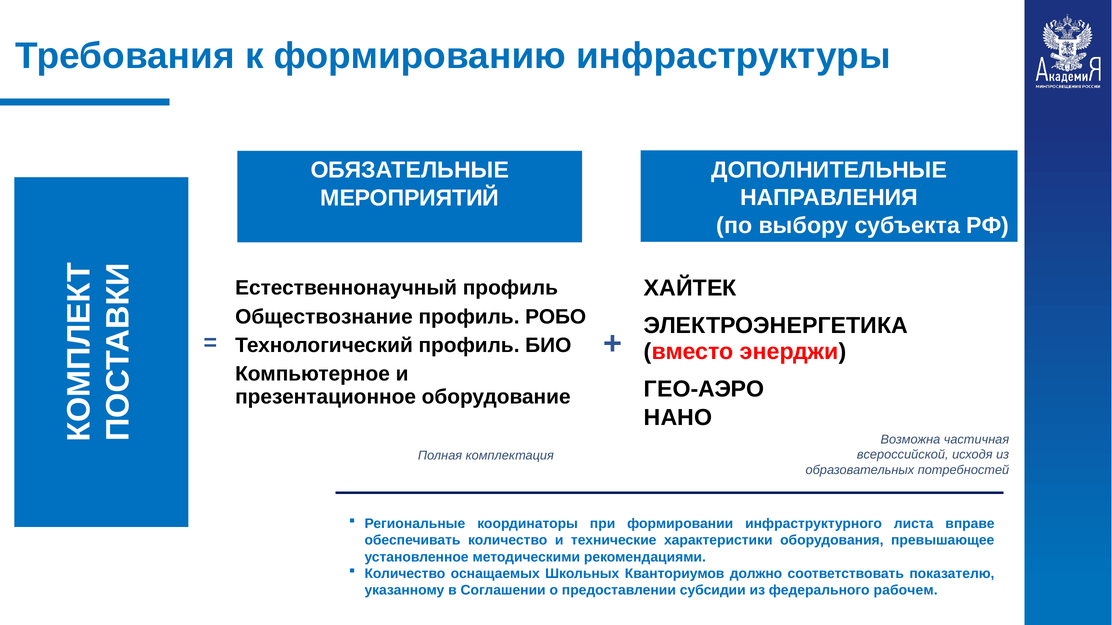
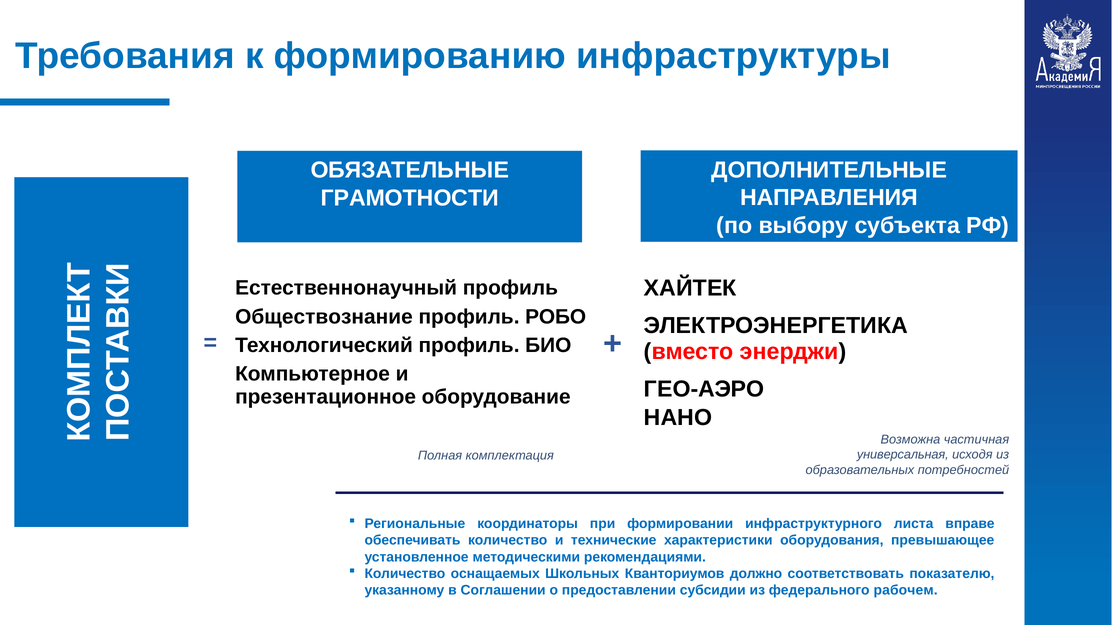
МЕРОПРИЯТИЙ: МЕРОПРИЯТИЙ -> ГРАМОТНОСТИ
всероссийской: всероссийской -> универсальная
